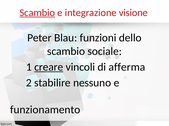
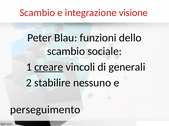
Scambio at (37, 13) underline: present -> none
afferma: afferma -> generali
funzionamento: funzionamento -> perseguimento
